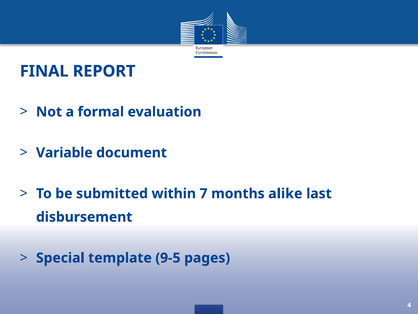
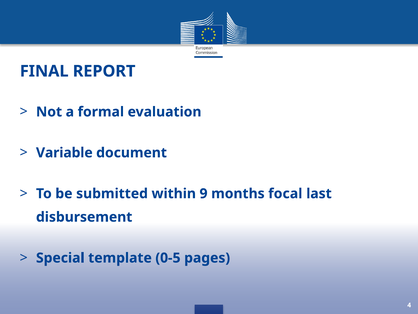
7: 7 -> 9
alike: alike -> focal
9-5: 9-5 -> 0-5
